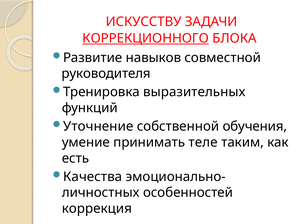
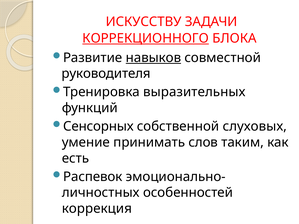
навыков underline: none -> present
Уточнение: Уточнение -> Сенсорных
обучения: обучения -> слуховых
теле: теле -> слов
Качества: Качества -> Распевок
